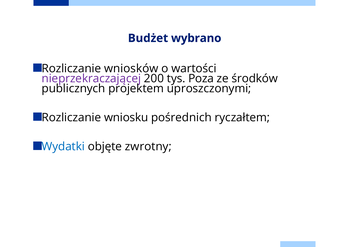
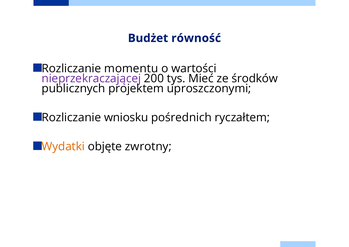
wybrano: wybrano -> równość
wniosków: wniosków -> momentu
Poza: Poza -> Mieć
Wydatki colour: blue -> orange
